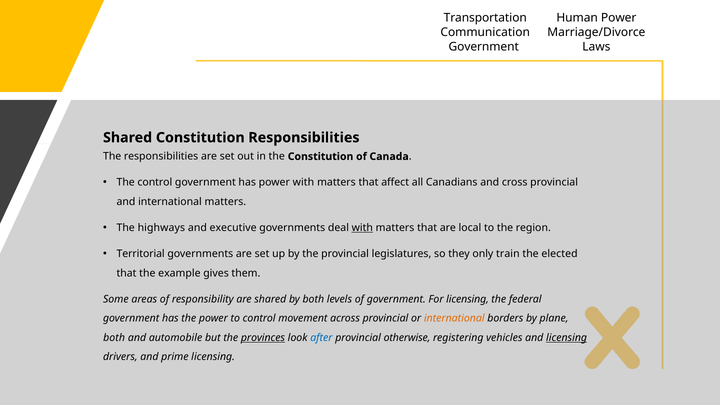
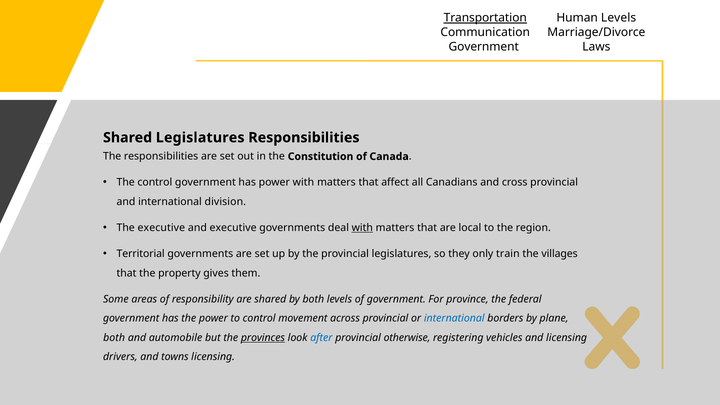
Transportation underline: none -> present
Human Power: Power -> Levels
Shared Constitution: Constitution -> Legislatures
international matters: matters -> division
The highways: highways -> executive
elected: elected -> villages
example: example -> property
For licensing: licensing -> province
international at (454, 318) colour: orange -> blue
licensing at (567, 338) underline: present -> none
prime: prime -> towns
